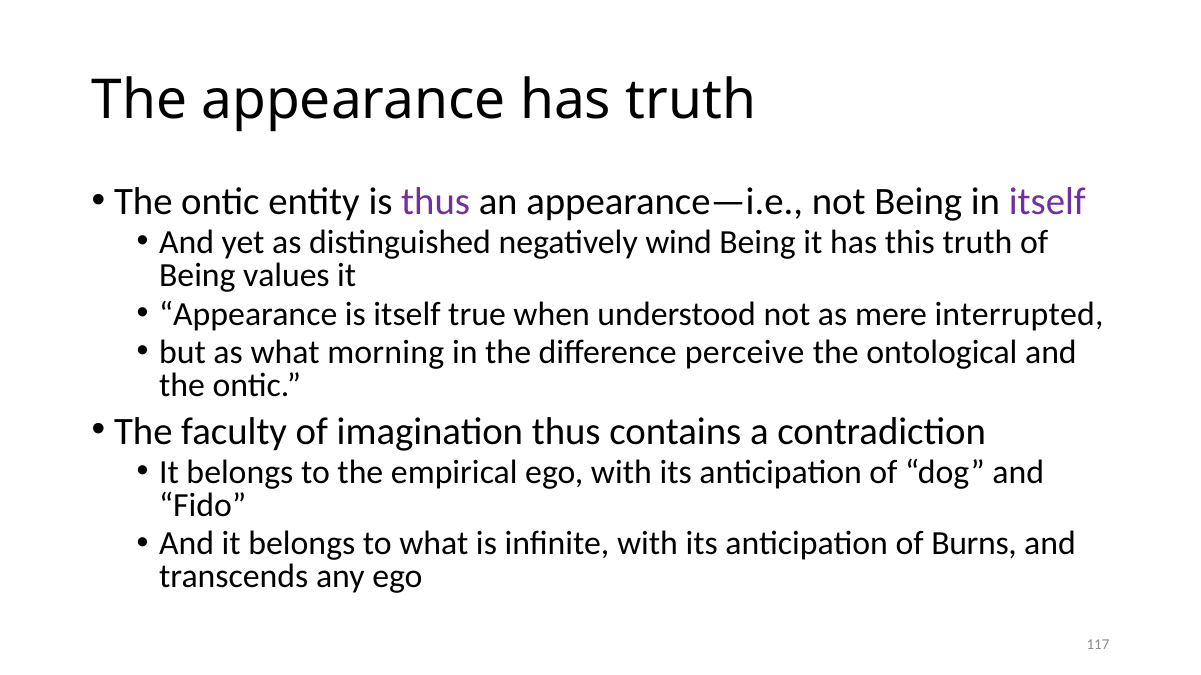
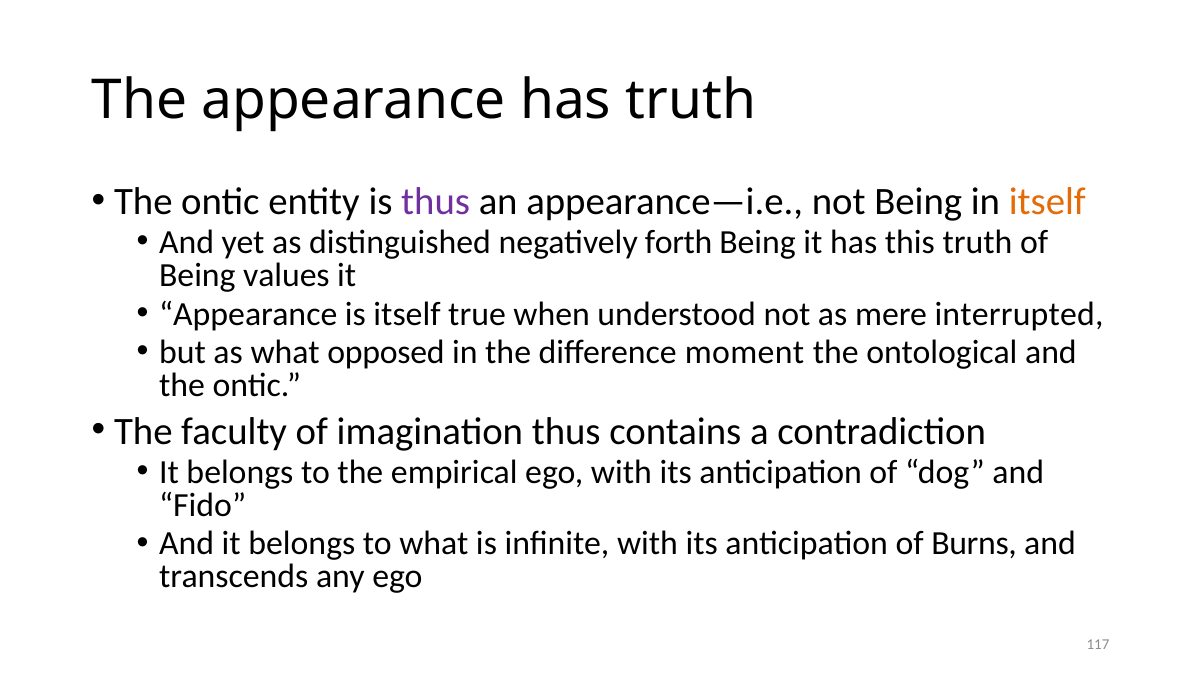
itself at (1047, 202) colour: purple -> orange
wind: wind -> forth
morning: morning -> opposed
perceive: perceive -> moment
